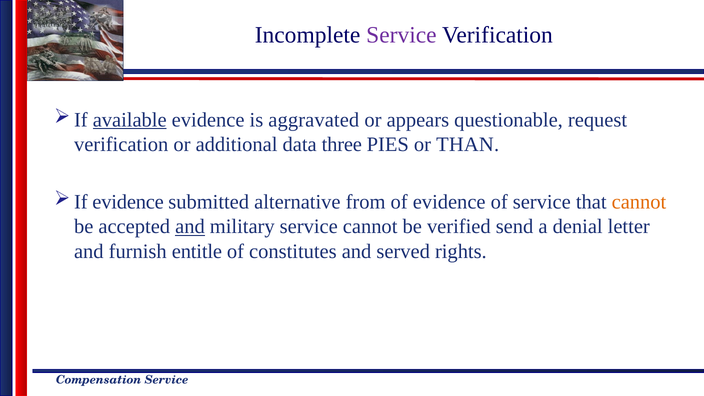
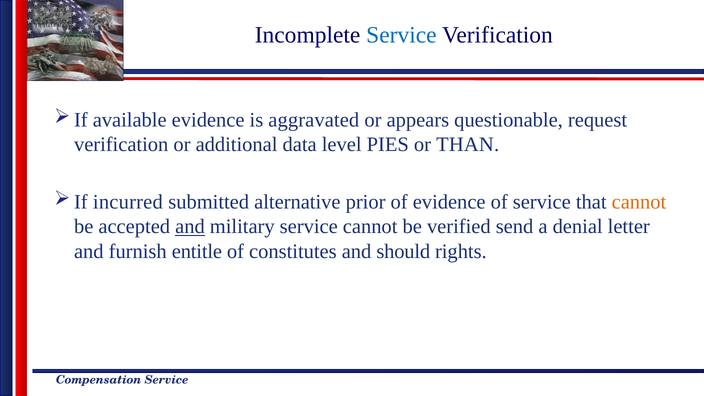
Service at (401, 35) colour: purple -> blue
available underline: present -> none
three: three -> level
evidence at (128, 202): evidence -> incurred
from: from -> prior
served: served -> should
